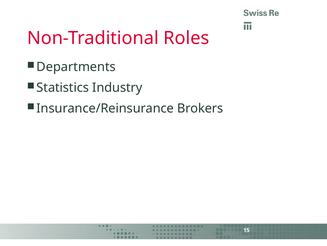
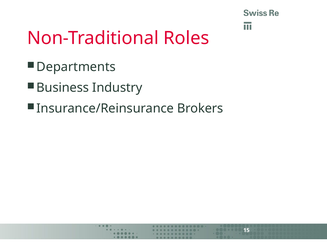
Statistics: Statistics -> Business
